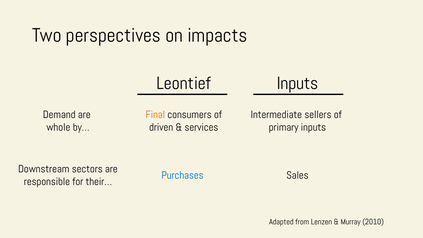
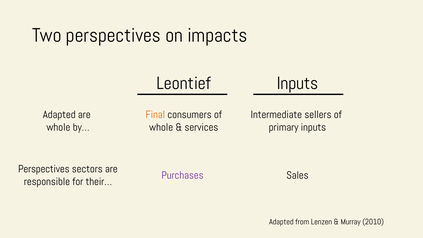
Demand at (59, 115): Demand -> Adapted
driven at (161, 127): driven -> whole
Downstream at (44, 169): Downstream -> Perspectives
Purchases colour: blue -> purple
